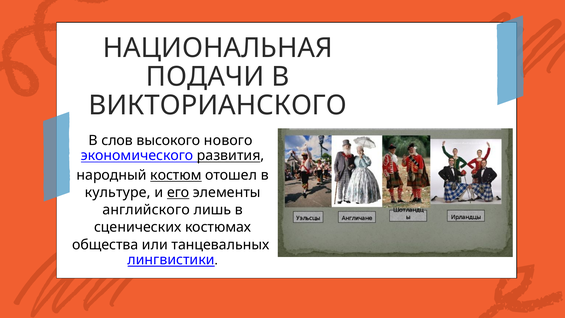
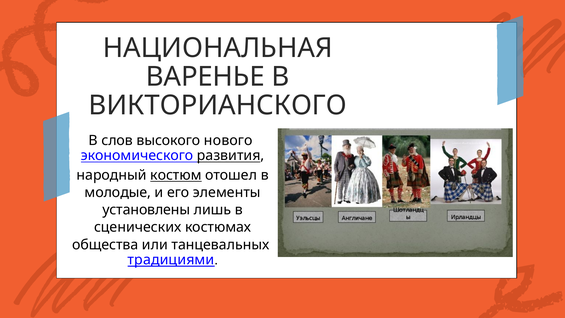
ПОДАЧИ: ПОДАЧИ -> ВАРЕНЬЕ
культуре: культуре -> молодые
его underline: present -> none
английского: английского -> установлены
лингвистики: лингвистики -> традициями
